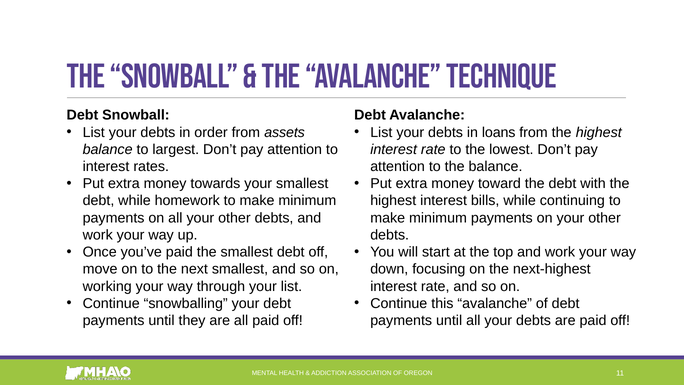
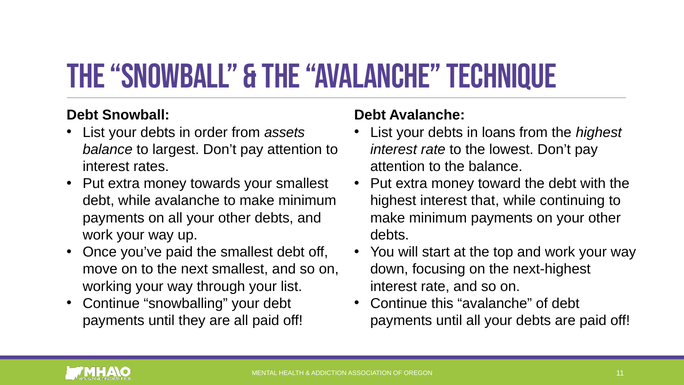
while homework: homework -> avalanche
bills: bills -> that
